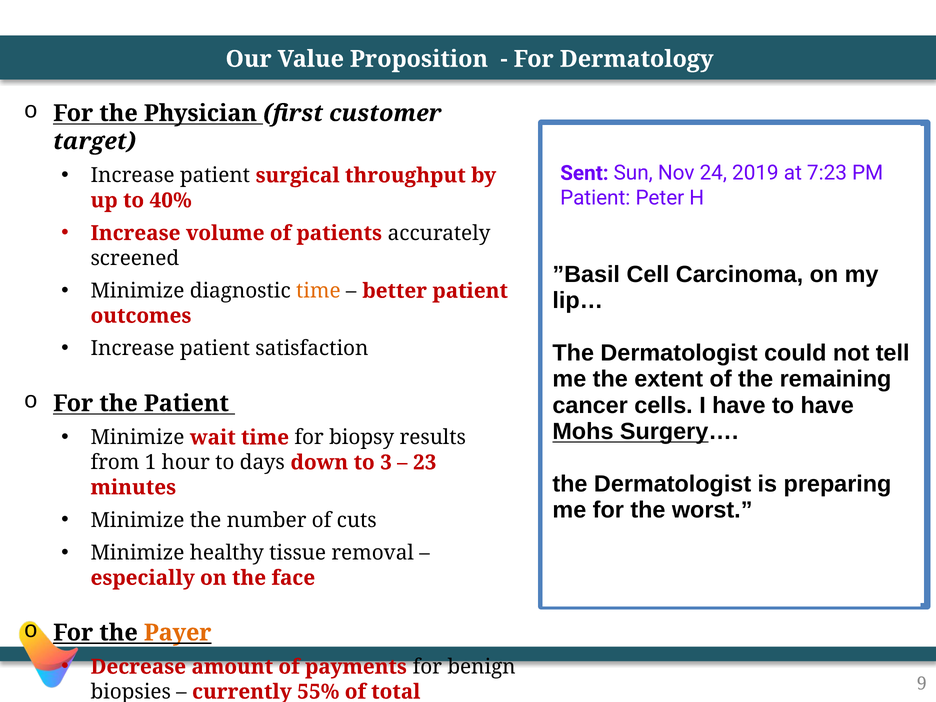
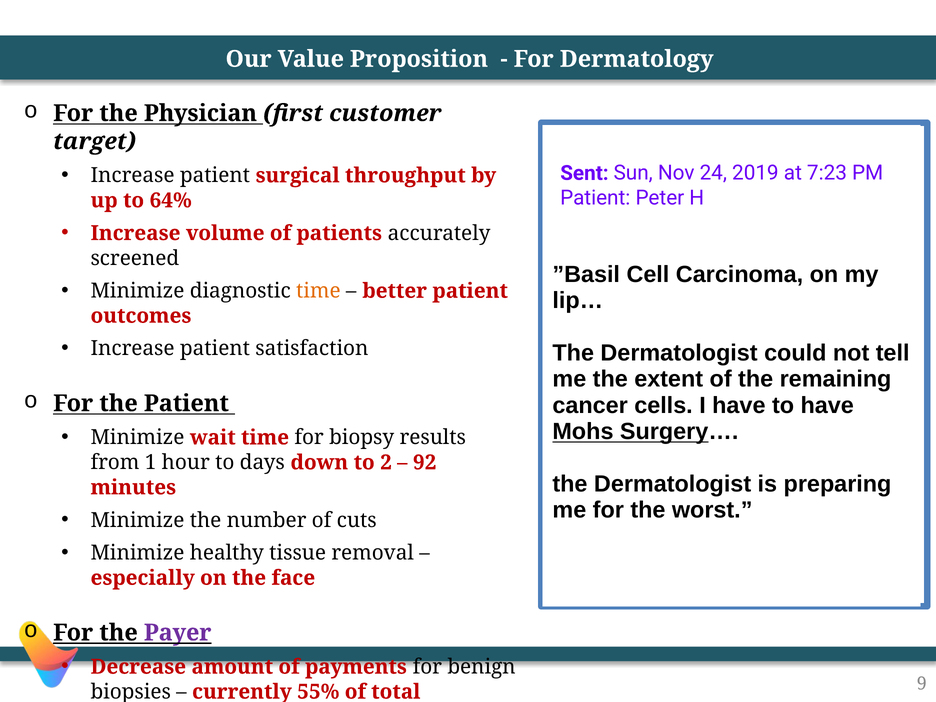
40%: 40% -> 64%
3: 3 -> 2
23: 23 -> 92
Payer colour: orange -> purple
